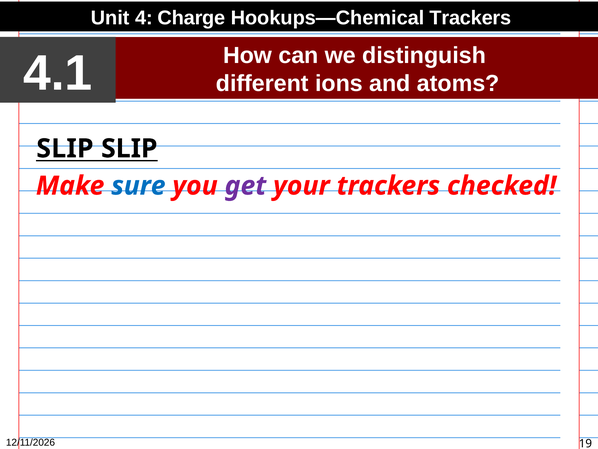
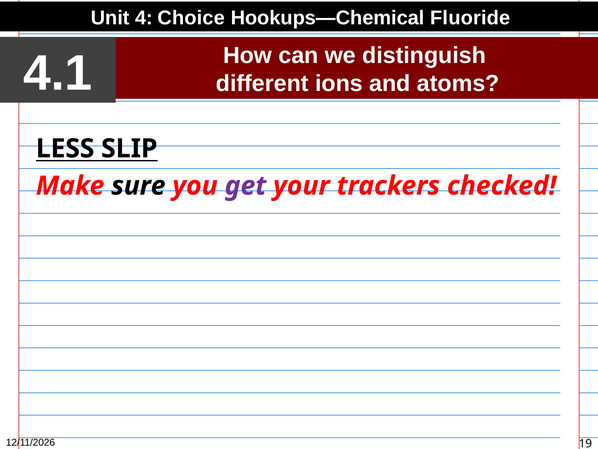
Charge: Charge -> Choice
Hookups—Chemical Trackers: Trackers -> Fluoride
SLIP at (65, 148): SLIP -> LESS
sure colour: blue -> black
